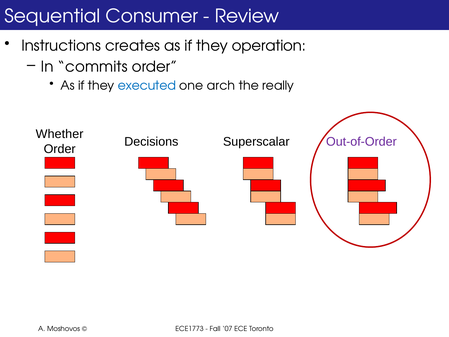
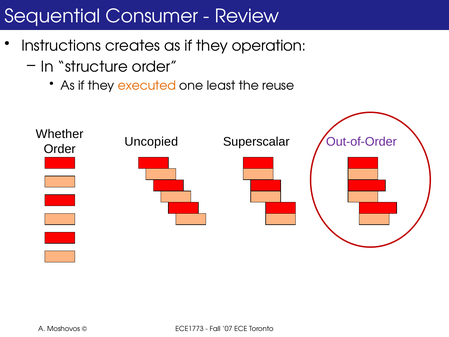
commits: commits -> structure
executed colour: blue -> orange
arch: arch -> least
really: really -> reuse
Decisions: Decisions -> Uncopied
